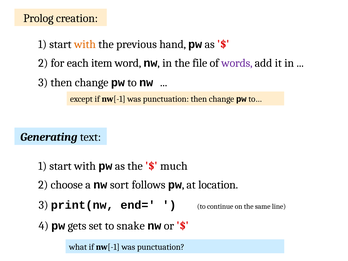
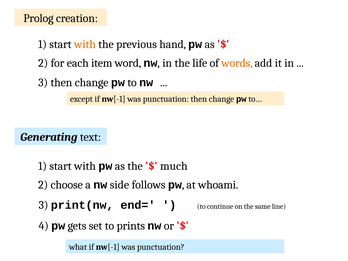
file: file -> life
words colour: purple -> orange
sort: sort -> side
location: location -> whoami
snake: snake -> prints
